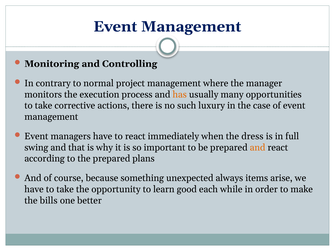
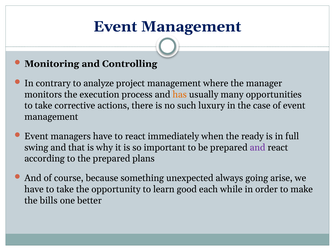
normal: normal -> analyze
dress: dress -> ready
and at (258, 148) colour: orange -> purple
items: items -> going
